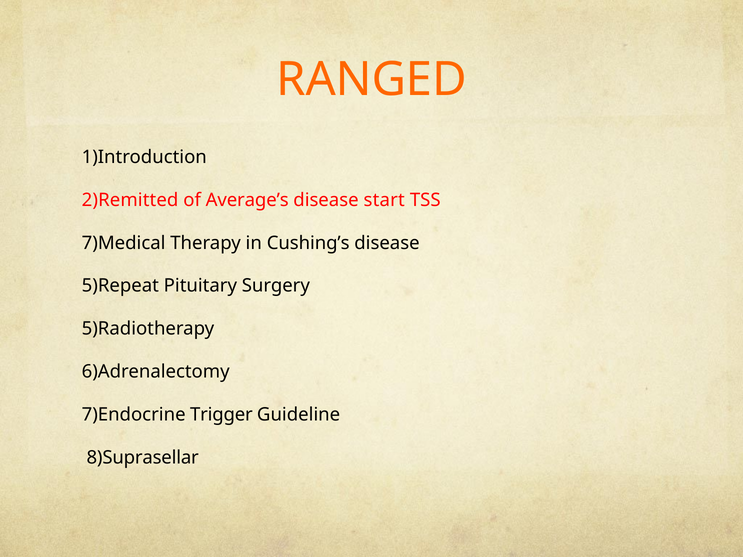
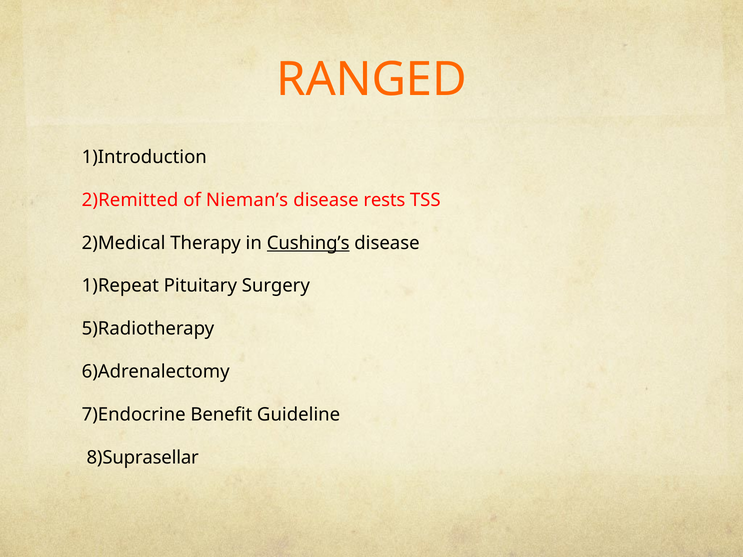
Average’s: Average’s -> Nieman’s
start: start -> rests
7)Medical: 7)Medical -> 2)Medical
Cushing’s underline: none -> present
5)Repeat: 5)Repeat -> 1)Repeat
Trigger: Trigger -> Benefit
